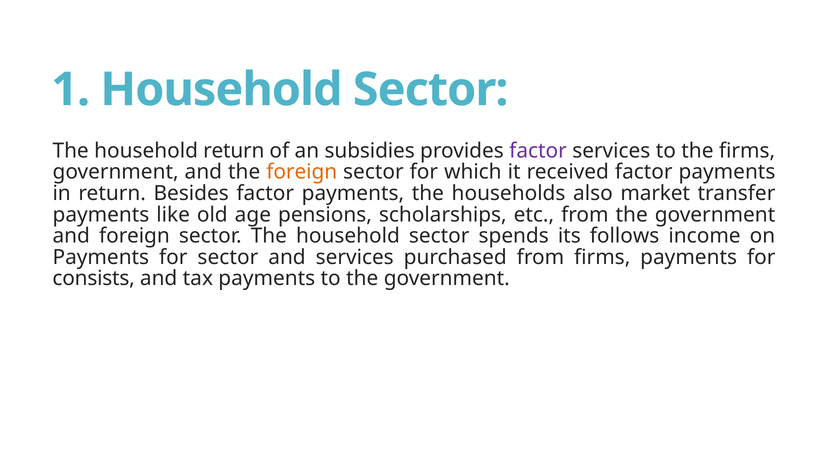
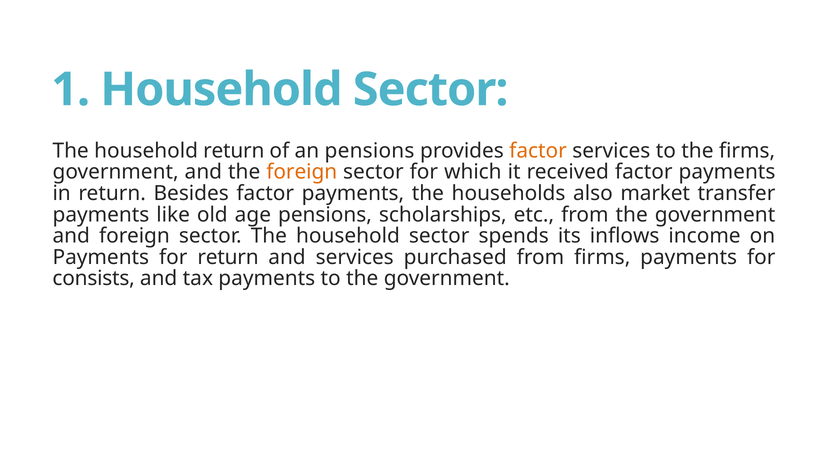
an subsidies: subsidies -> pensions
factor at (538, 151) colour: purple -> orange
follows: follows -> inflows
for sector: sector -> return
